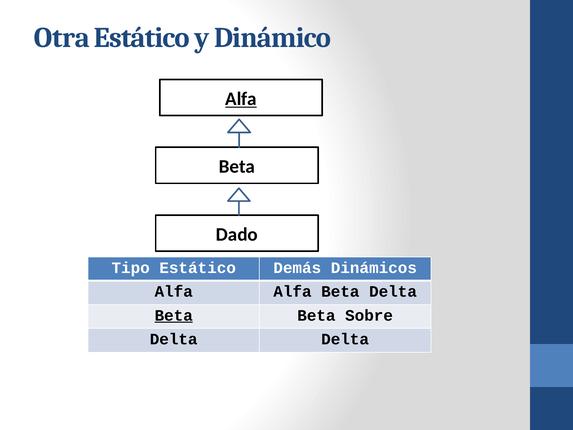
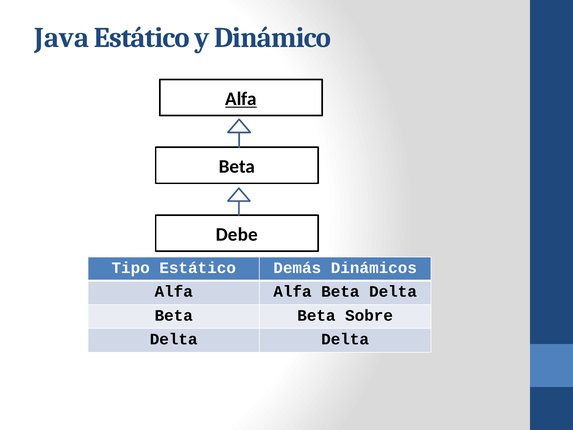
Otra: Otra -> Java
Dado: Dado -> Debe
Beta at (174, 315) underline: present -> none
